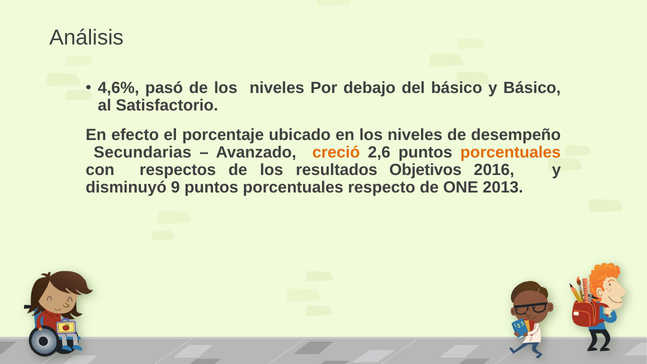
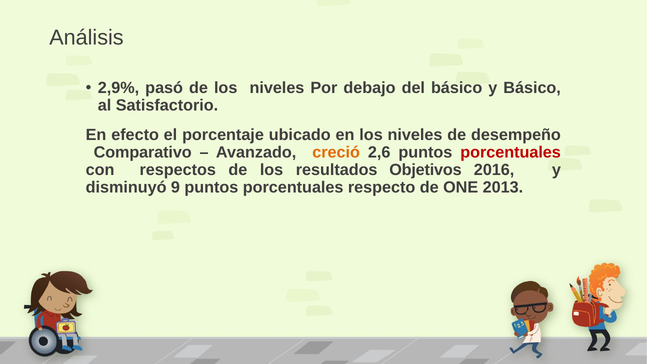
4,6%: 4,6% -> 2,9%
Secundarias: Secundarias -> Comparativo
porcentuales at (511, 152) colour: orange -> red
